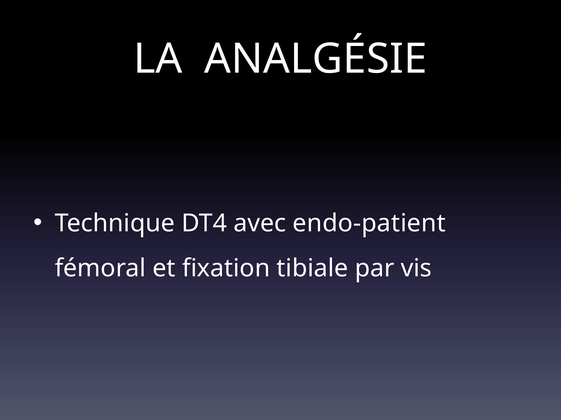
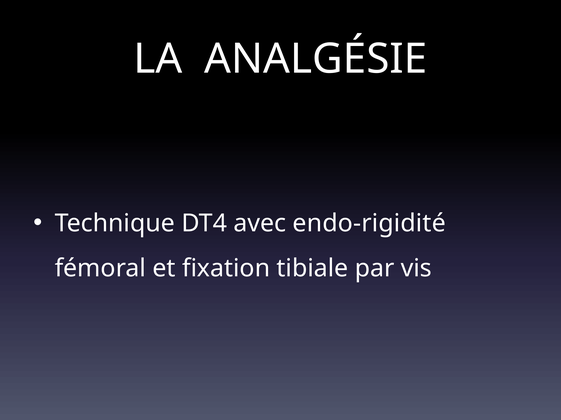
endo-patient: endo-patient -> endo-rigidité
